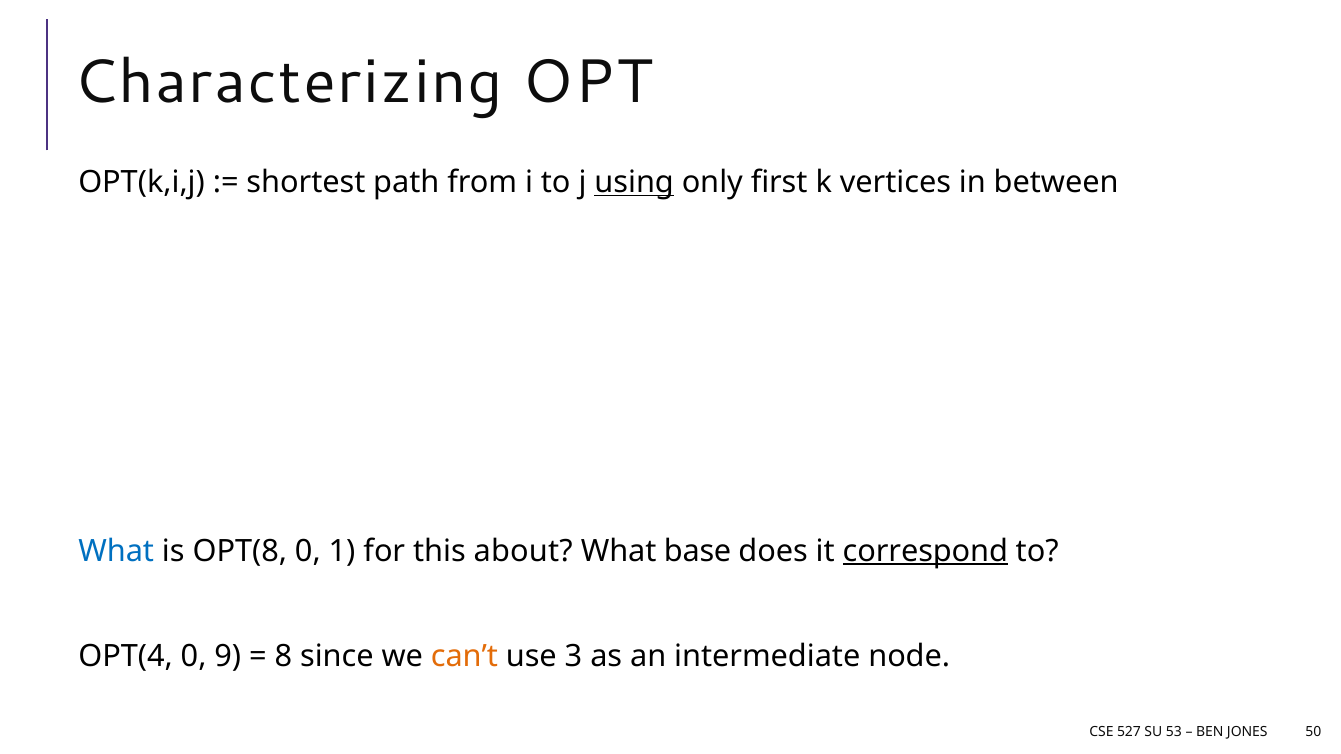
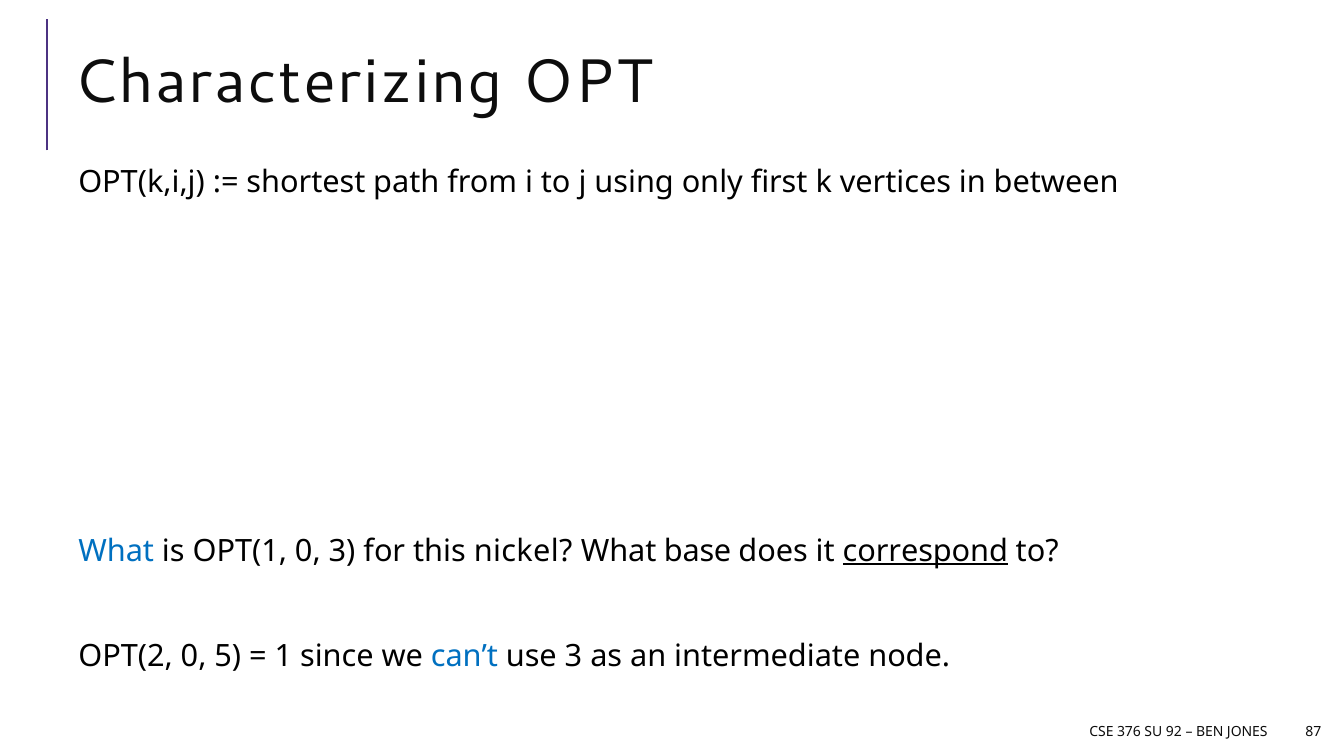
using underline: present -> none
OPT(8: OPT(8 -> OPT(1
0 1: 1 -> 3
about: about -> nickel
OPT(4: OPT(4 -> OPT(2
9: 9 -> 5
8: 8 -> 1
can’t colour: orange -> blue
527: 527 -> 376
53: 53 -> 92
50: 50 -> 87
